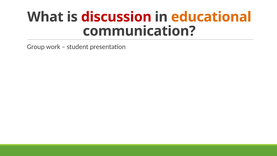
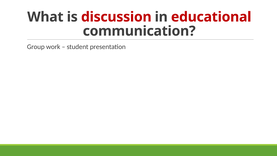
educational colour: orange -> red
